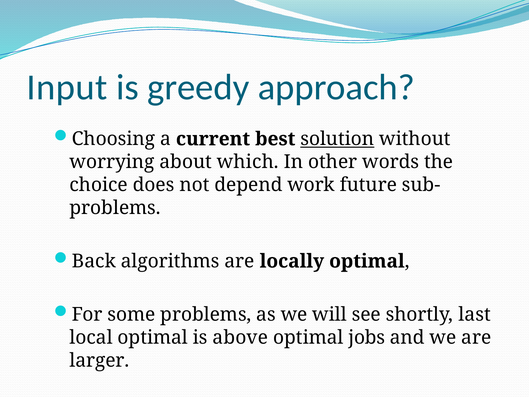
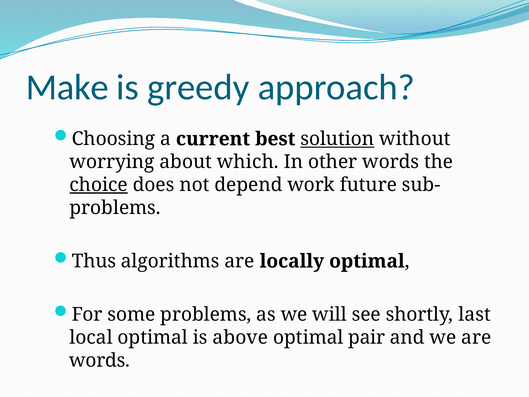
Input: Input -> Make
choice underline: none -> present
Back: Back -> Thus
jobs: jobs -> pair
larger at (99, 360): larger -> words
